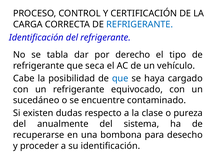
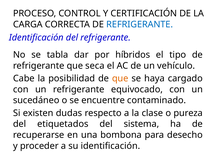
derecho: derecho -> híbridos
que at (120, 78) colour: blue -> orange
anualmente: anualmente -> etiquetados
